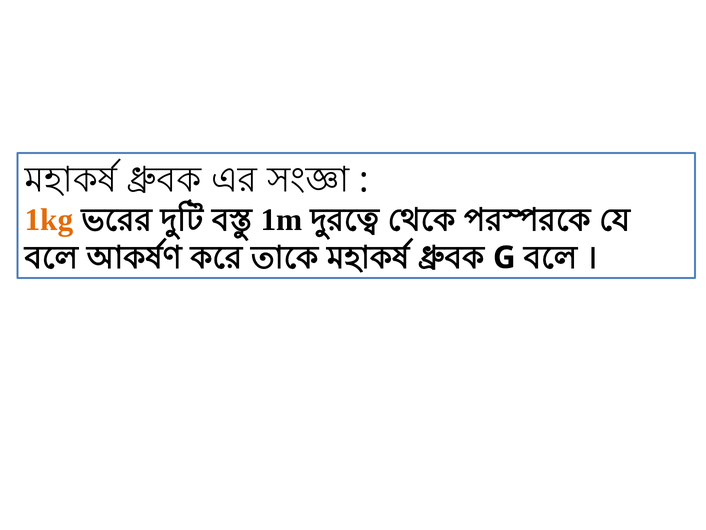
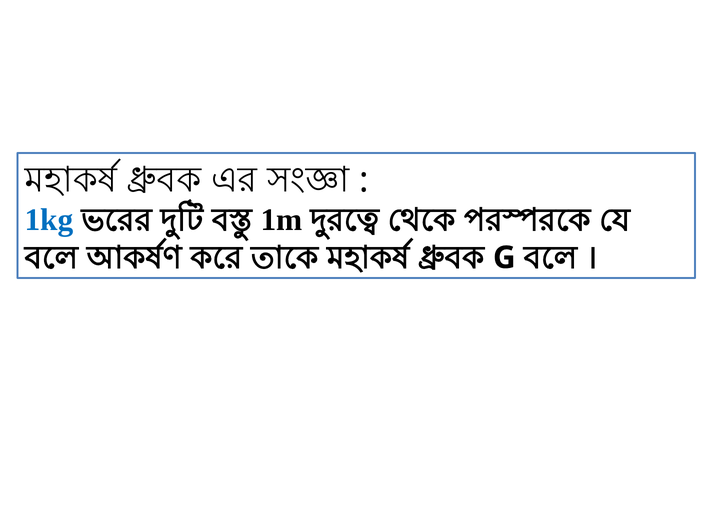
1kg colour: orange -> blue
